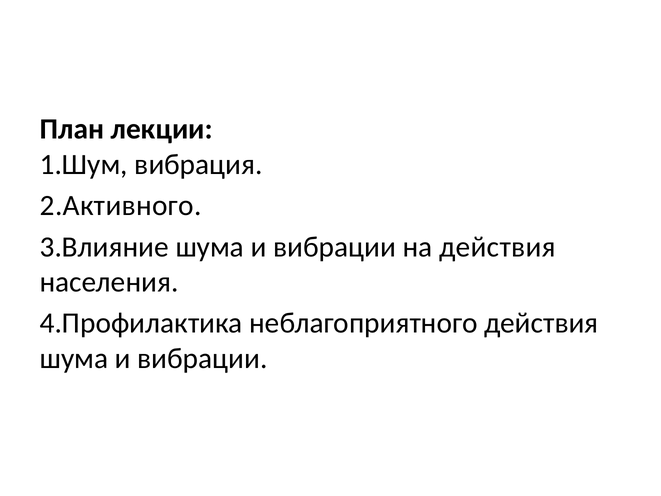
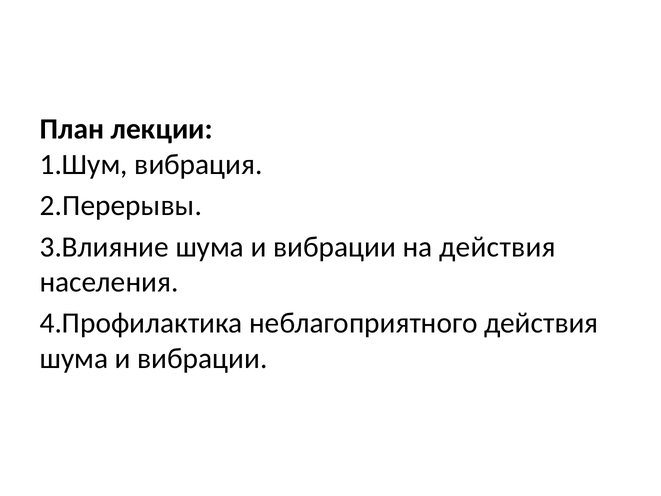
2.Активного: 2.Активного -> 2.Перерывы
